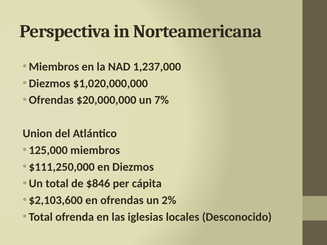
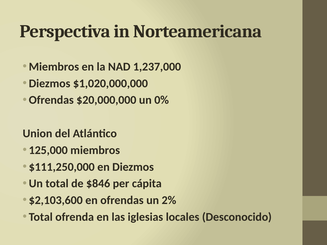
7%: 7% -> 0%
